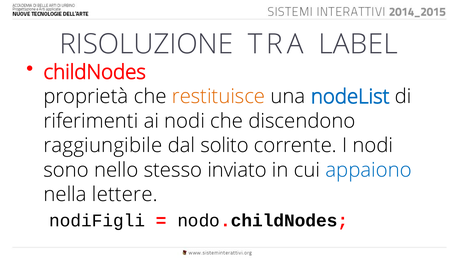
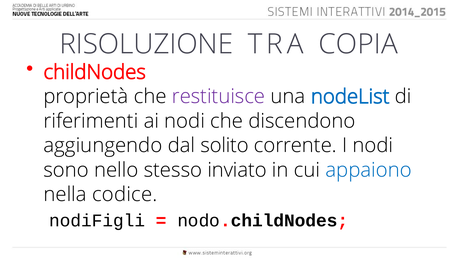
LABEL: LABEL -> COPIA
restituisce colour: orange -> purple
raggiungibile: raggiungibile -> aggiungendo
lettere: lettere -> codice
